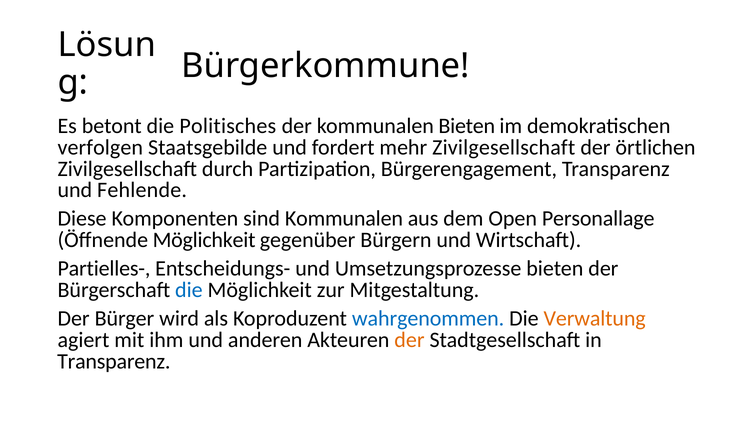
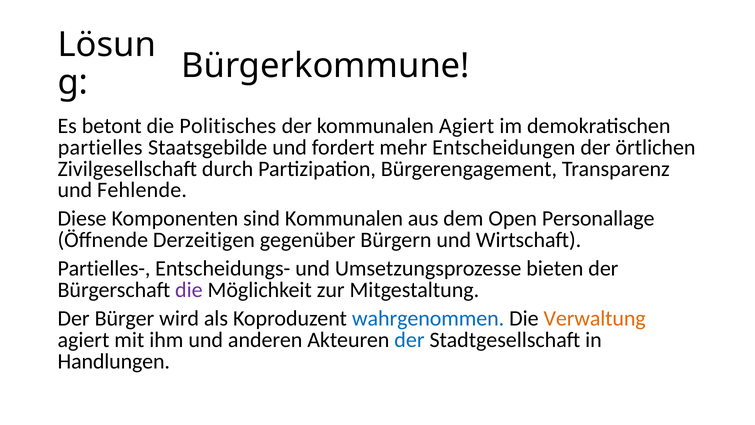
kommunalen Bieten: Bieten -> Agiert
verfolgen: verfolgen -> partielles
mehr Zivilgesellschaft: Zivilgesellschaft -> Entscheidungen
Öffnende Möglichkeit: Möglichkeit -> Derzeitigen
die at (189, 290) colour: blue -> purple
der at (409, 340) colour: orange -> blue
Transparenz at (114, 361): Transparenz -> Handlungen
